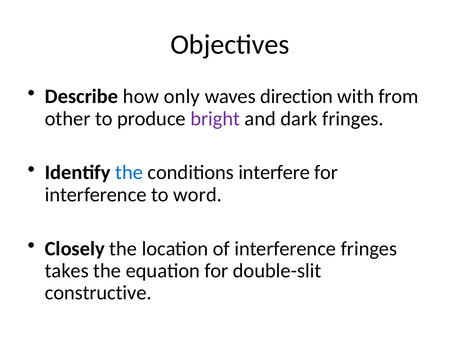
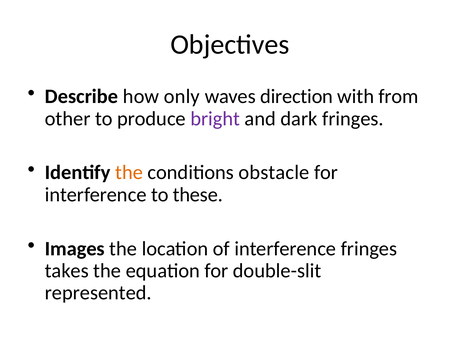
the at (129, 173) colour: blue -> orange
interfere: interfere -> obstacle
word: word -> these
Closely: Closely -> Images
constructive: constructive -> represented
